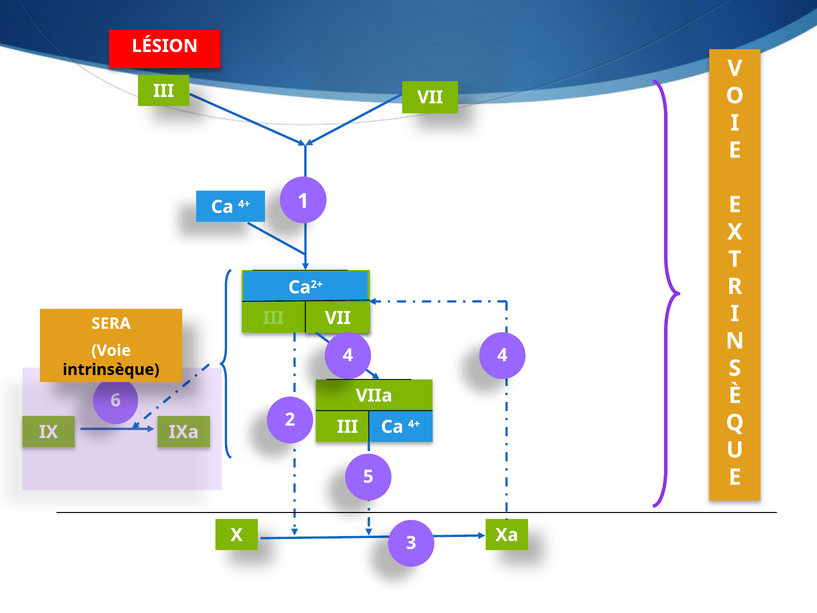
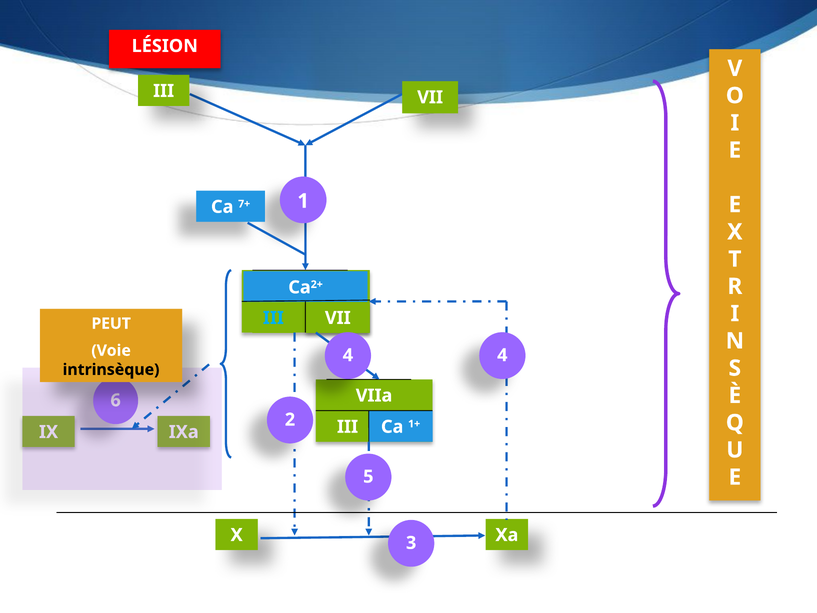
4+ at (244, 204): 4+ -> 7+
III at (273, 318) colour: light green -> light blue
SERA: SERA -> PEUT
III Ca 4+: 4+ -> 1+
